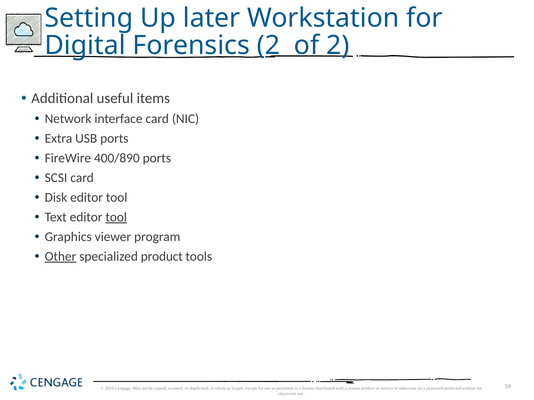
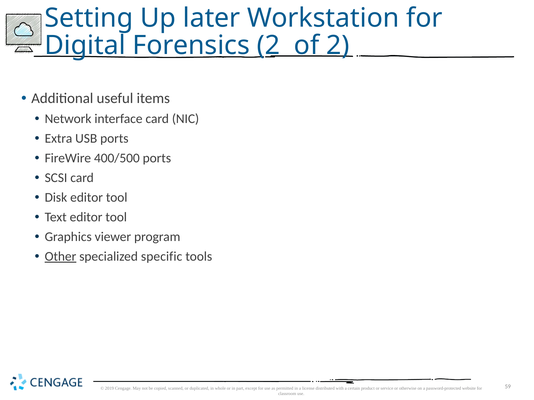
400/890: 400/890 -> 400/500
tool at (116, 217) underline: present -> none
specialized product: product -> specific
